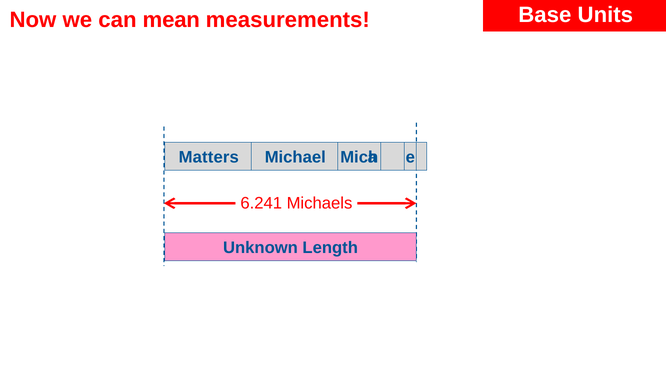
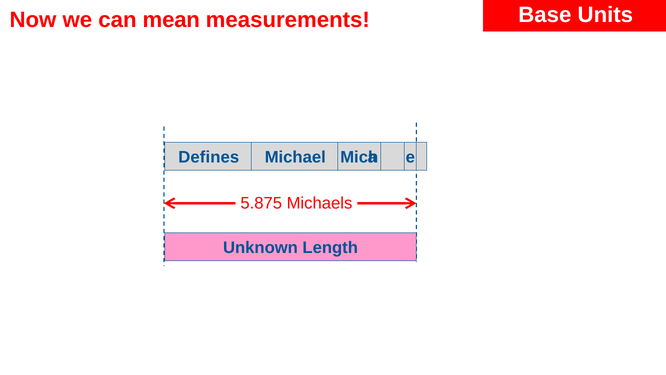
Matters: Matters -> Defines
6.241: 6.241 -> 5.875
